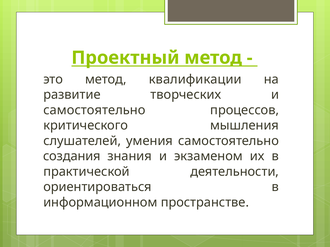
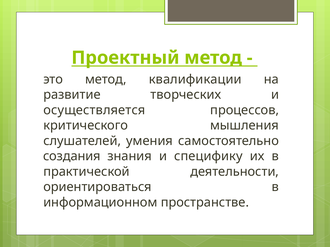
самостоятельно at (94, 110): самостоятельно -> осуществляется
экзаменом: экзаменом -> специфику
